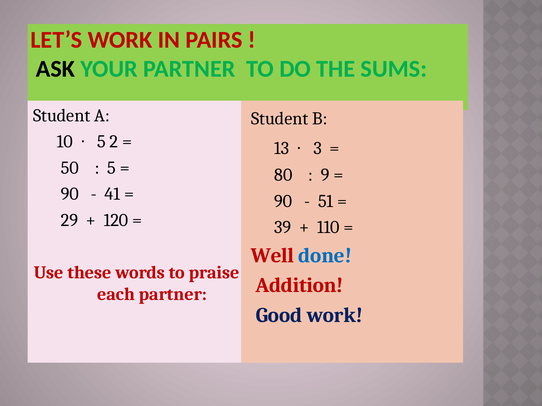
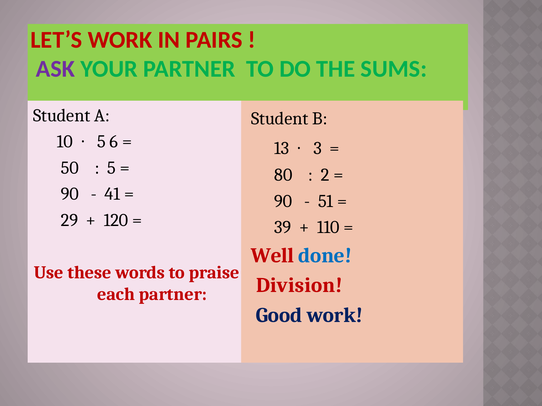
ASK colour: black -> purple
2: 2 -> 6
9: 9 -> 2
Addition: Addition -> Division
